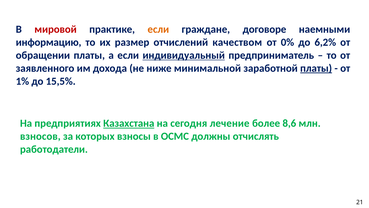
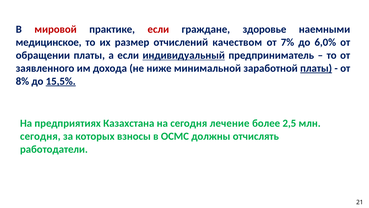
если at (158, 29) colour: orange -> red
договоре: договоре -> здоровье
информацию: информацию -> медицинское
0%: 0% -> 7%
6,2%: 6,2% -> 6,0%
1%: 1% -> 8%
15,5% underline: none -> present
Казахстана underline: present -> none
8,6: 8,6 -> 2,5
взносов at (40, 136): взносов -> сегодня
